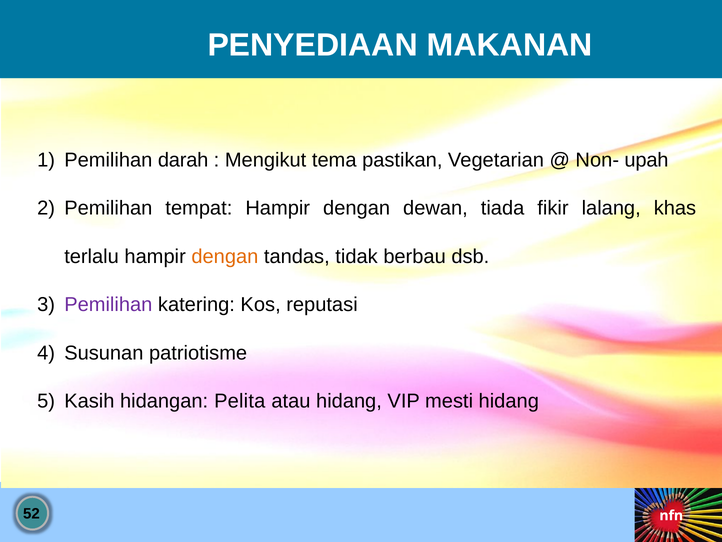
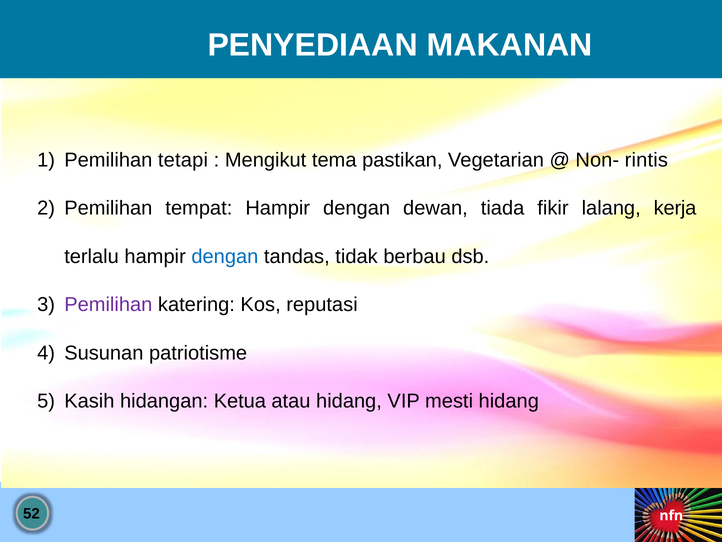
darah: darah -> tetapi
upah: upah -> rintis
khas: khas -> kerja
dengan at (225, 256) colour: orange -> blue
Pelita: Pelita -> Ketua
